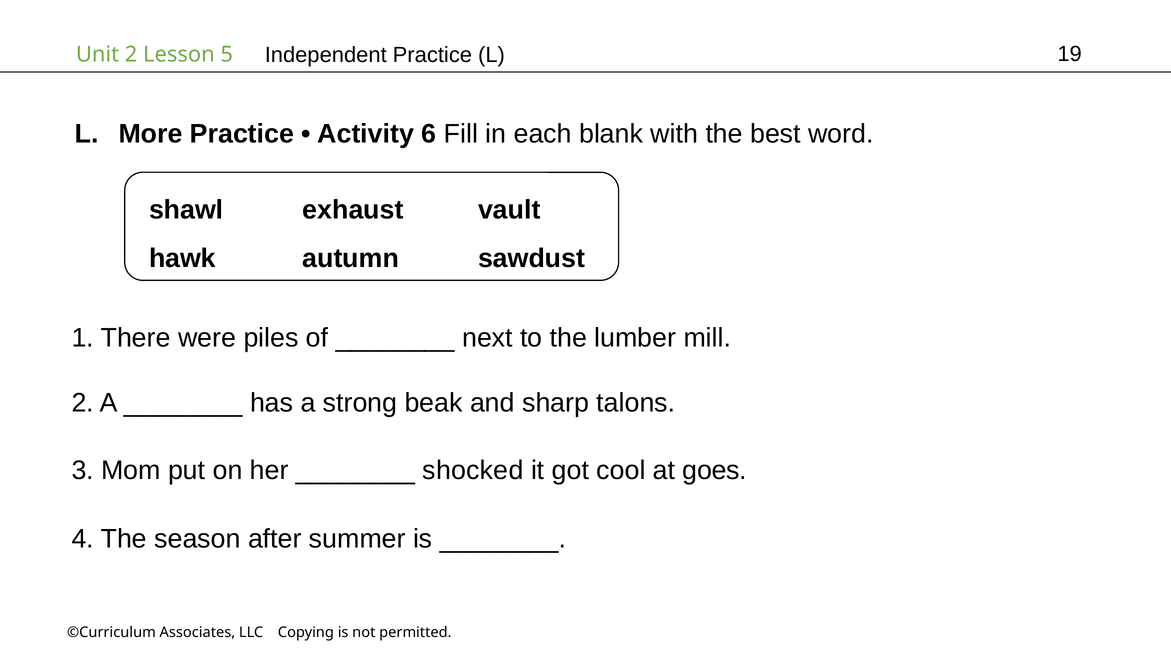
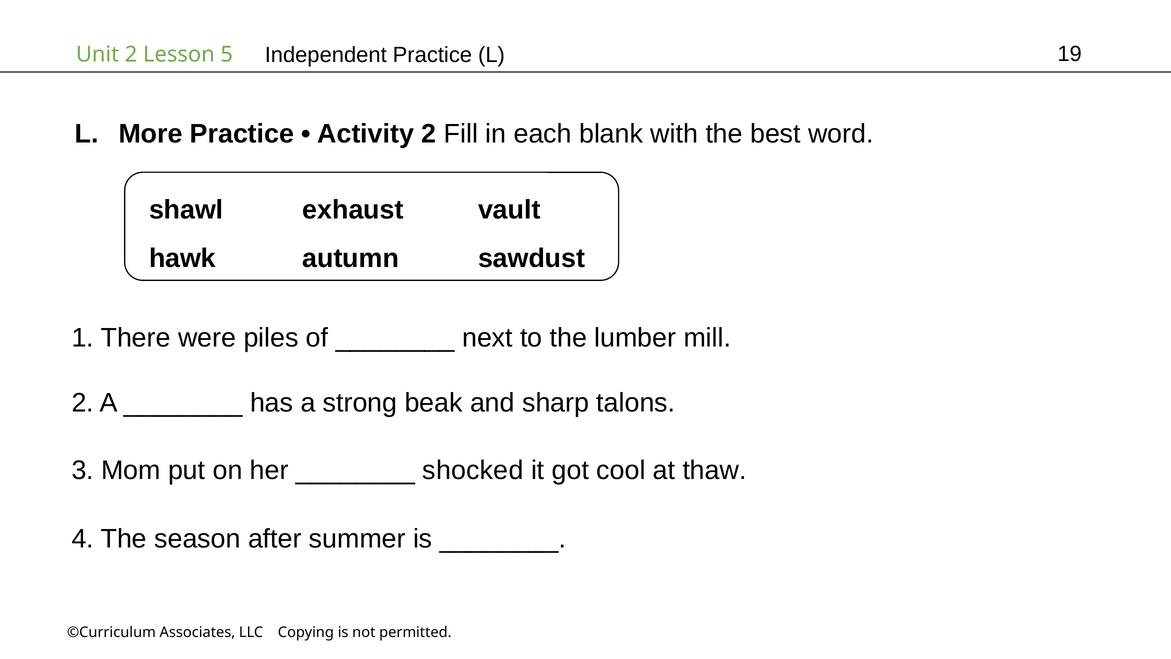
Activity 6: 6 -> 2
goes: goes -> thaw
